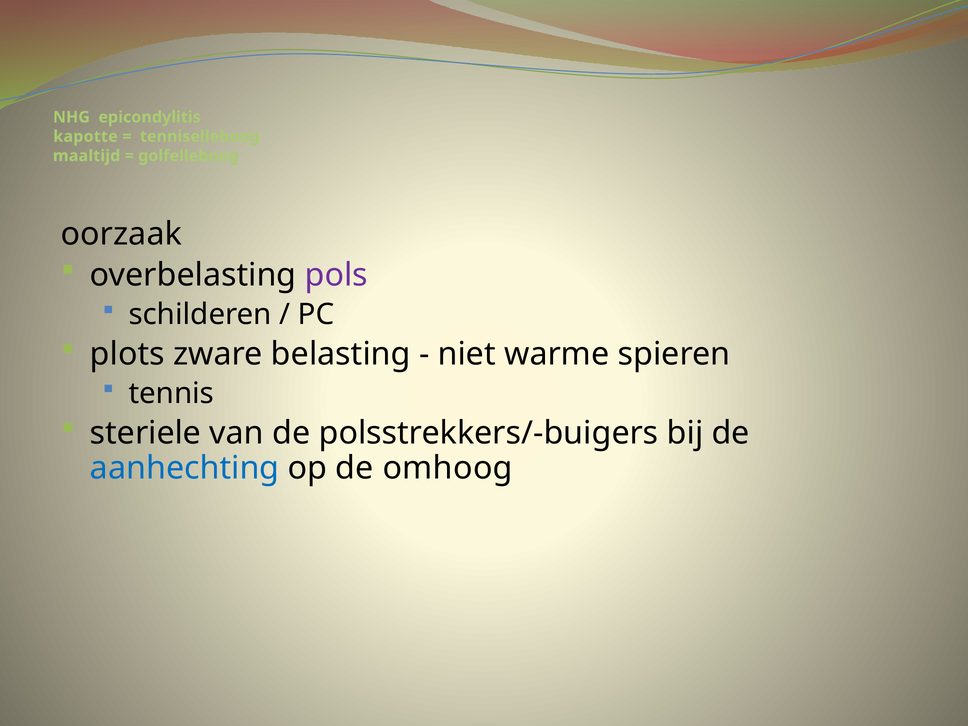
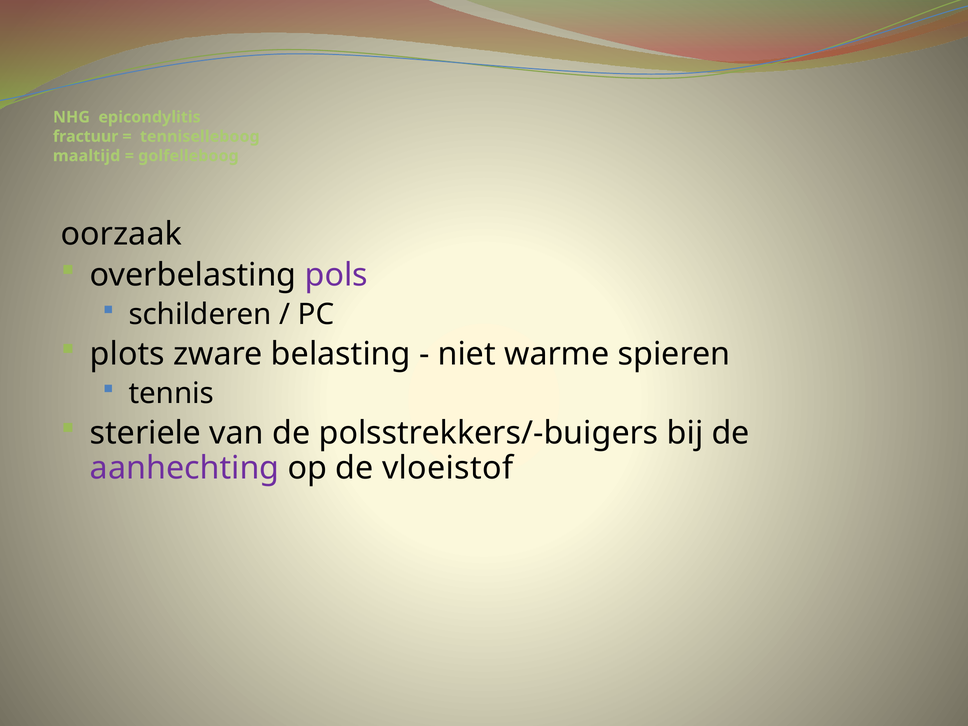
kapotte: kapotte -> fractuur
aanhechting colour: blue -> purple
omhoog: omhoog -> vloeistof
